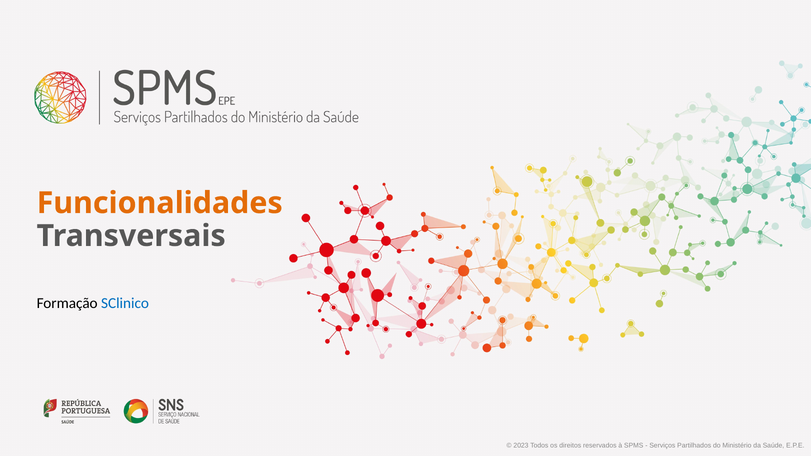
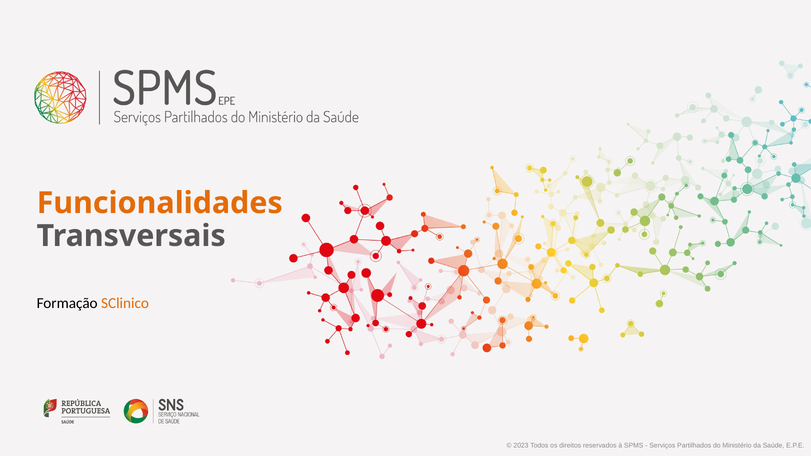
SClinico colour: blue -> orange
